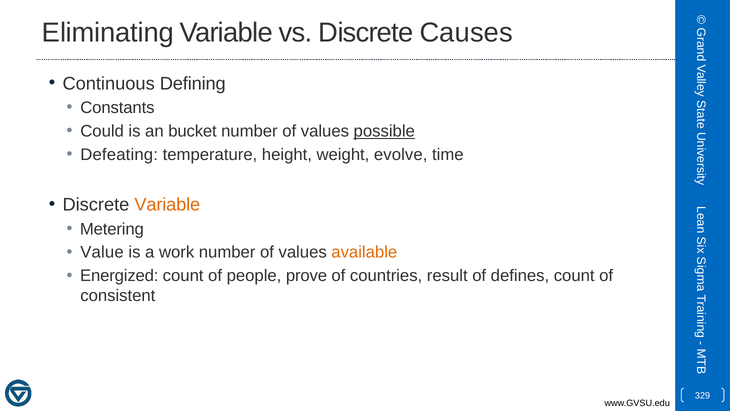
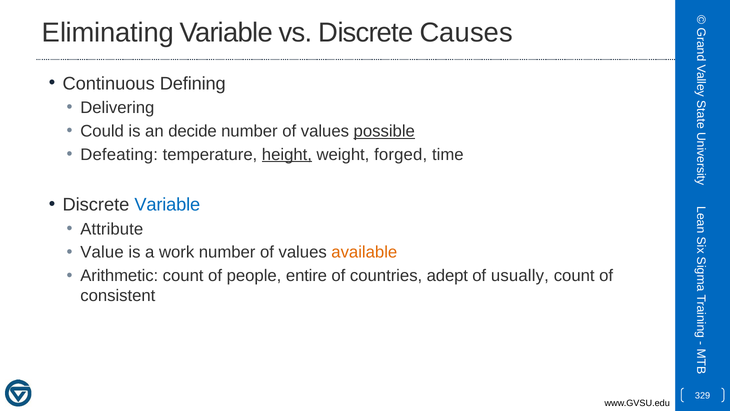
Constants: Constants -> Delivering
bucket: bucket -> decide
height underline: none -> present
evolve: evolve -> forged
Variable at (167, 205) colour: orange -> blue
Metering: Metering -> Attribute
Energized: Energized -> Arithmetic
prove: prove -> entire
result: result -> adept
defines: defines -> usually
